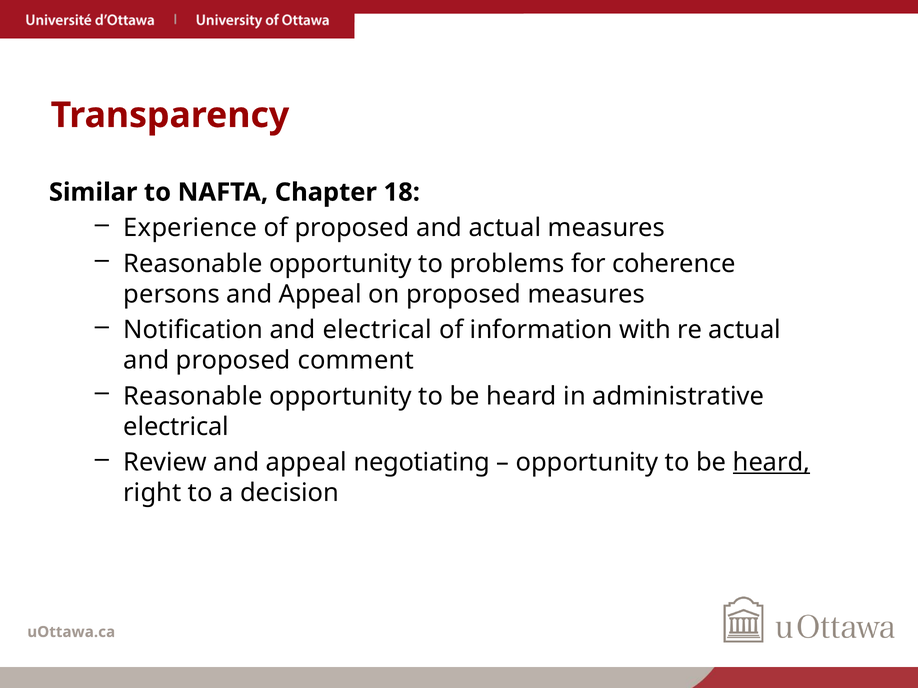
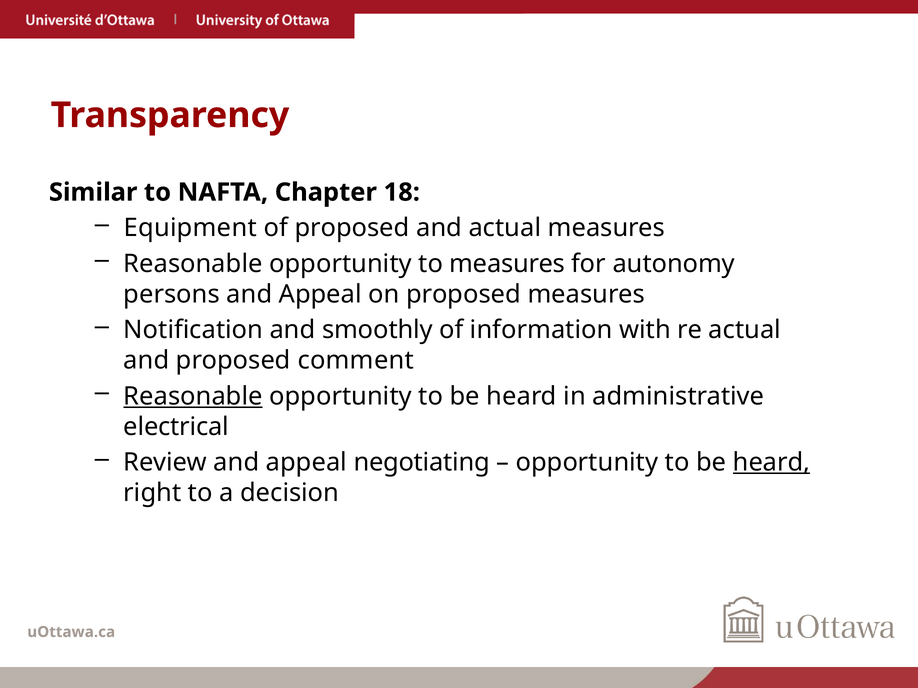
Experience: Experience -> Equipment
to problems: problems -> measures
coherence: coherence -> autonomy
and electrical: electrical -> smoothly
Reasonable at (193, 396) underline: none -> present
